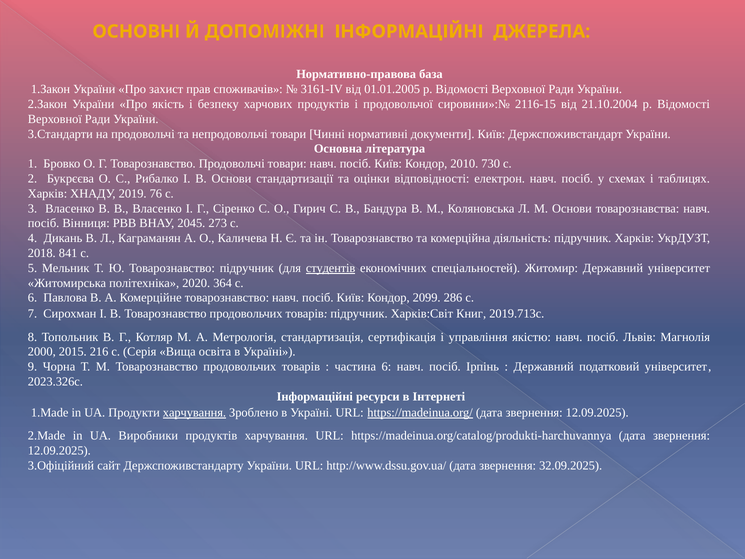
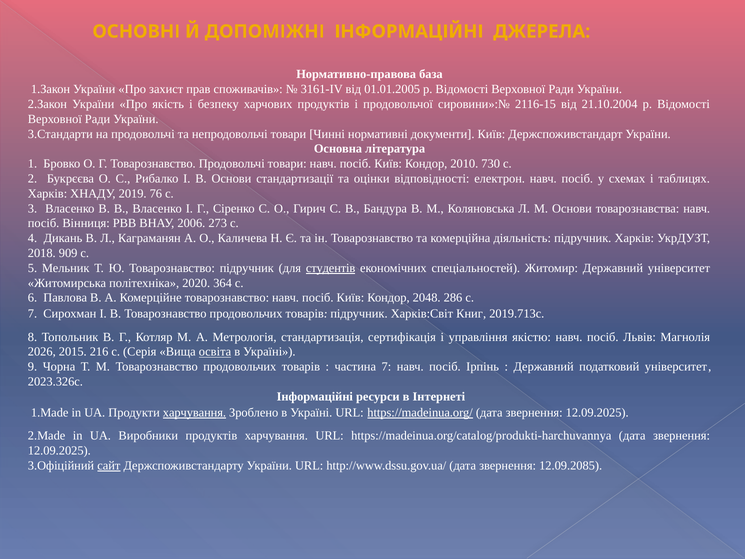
2045: 2045 -> 2006
841: 841 -> 909
2099: 2099 -> 2048
2000: 2000 -> 2026
освіта underline: none -> present
частина 6: 6 -> 7
сайт underline: none -> present
32.09.2025: 32.09.2025 -> 12.09.2085
